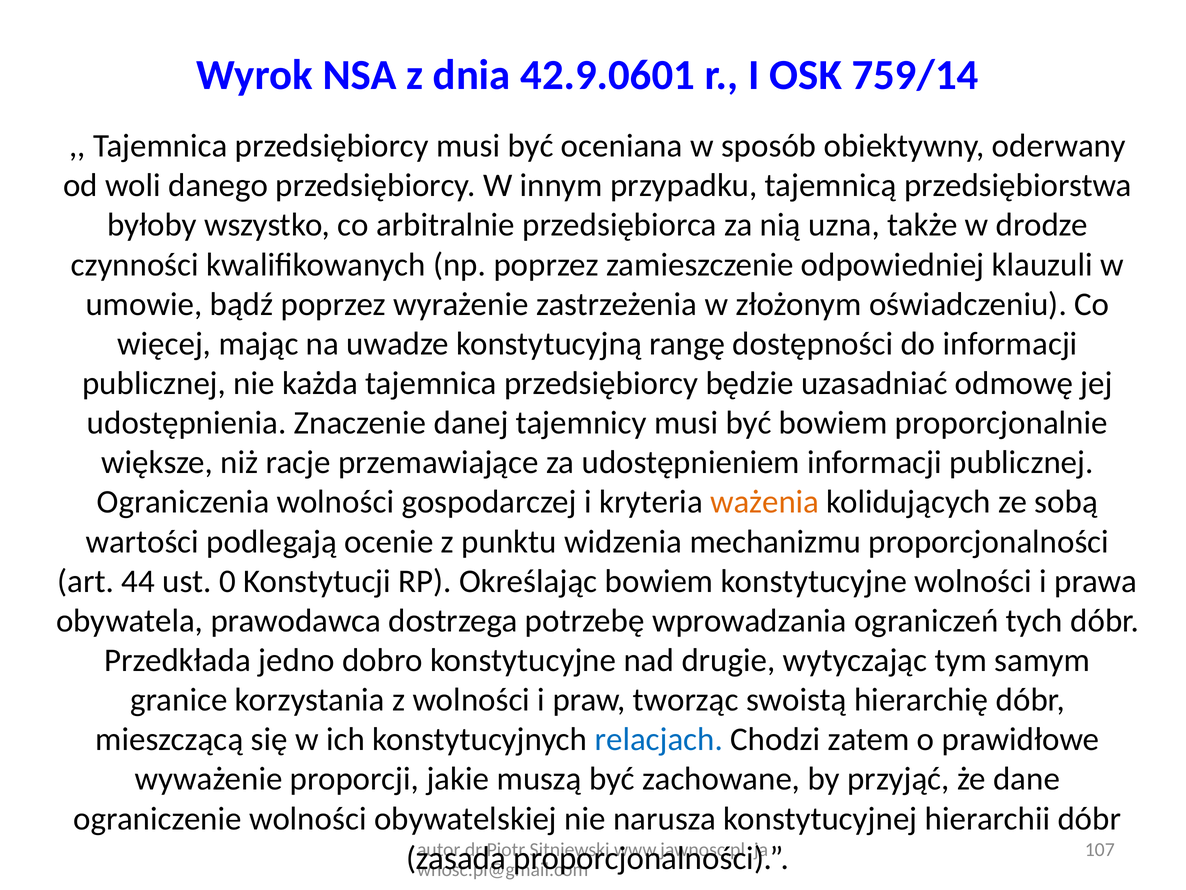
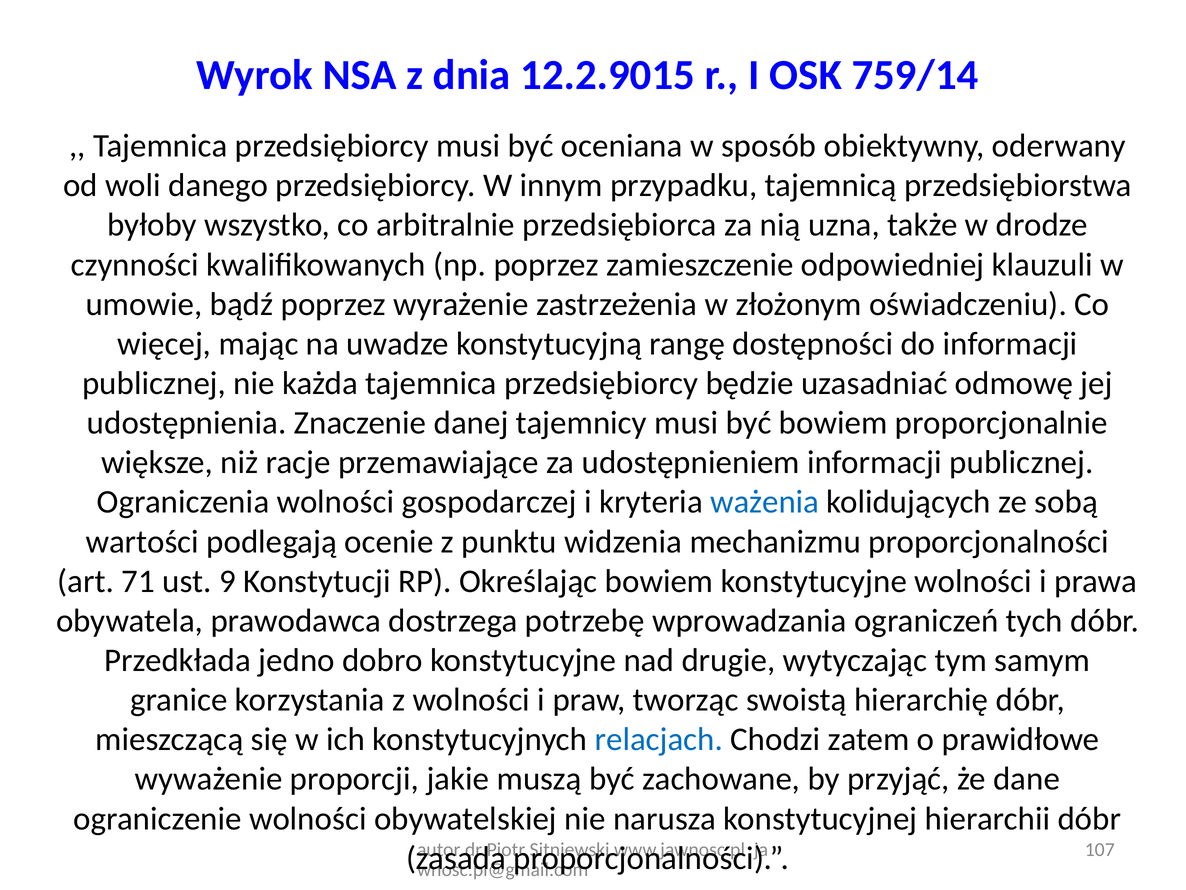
42.9.0601: 42.9.0601 -> 12.2.9015
ważenia colour: orange -> blue
44: 44 -> 71
0: 0 -> 9
